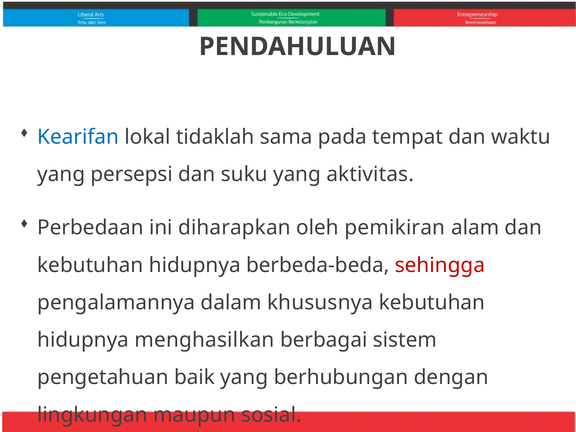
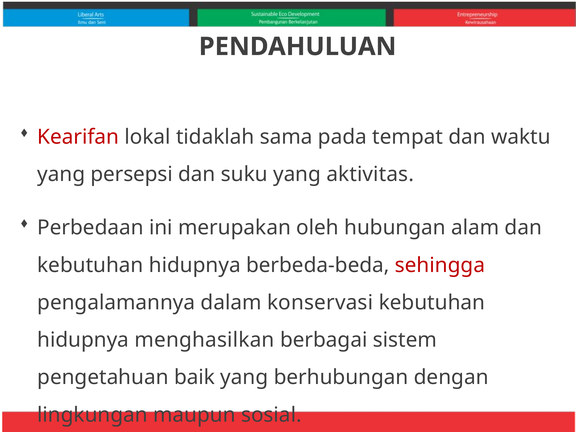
Kearifan colour: blue -> red
diharapkan: diharapkan -> merupakan
pemikiran: pemikiran -> hubungan
khususnya: khususnya -> konservasi
